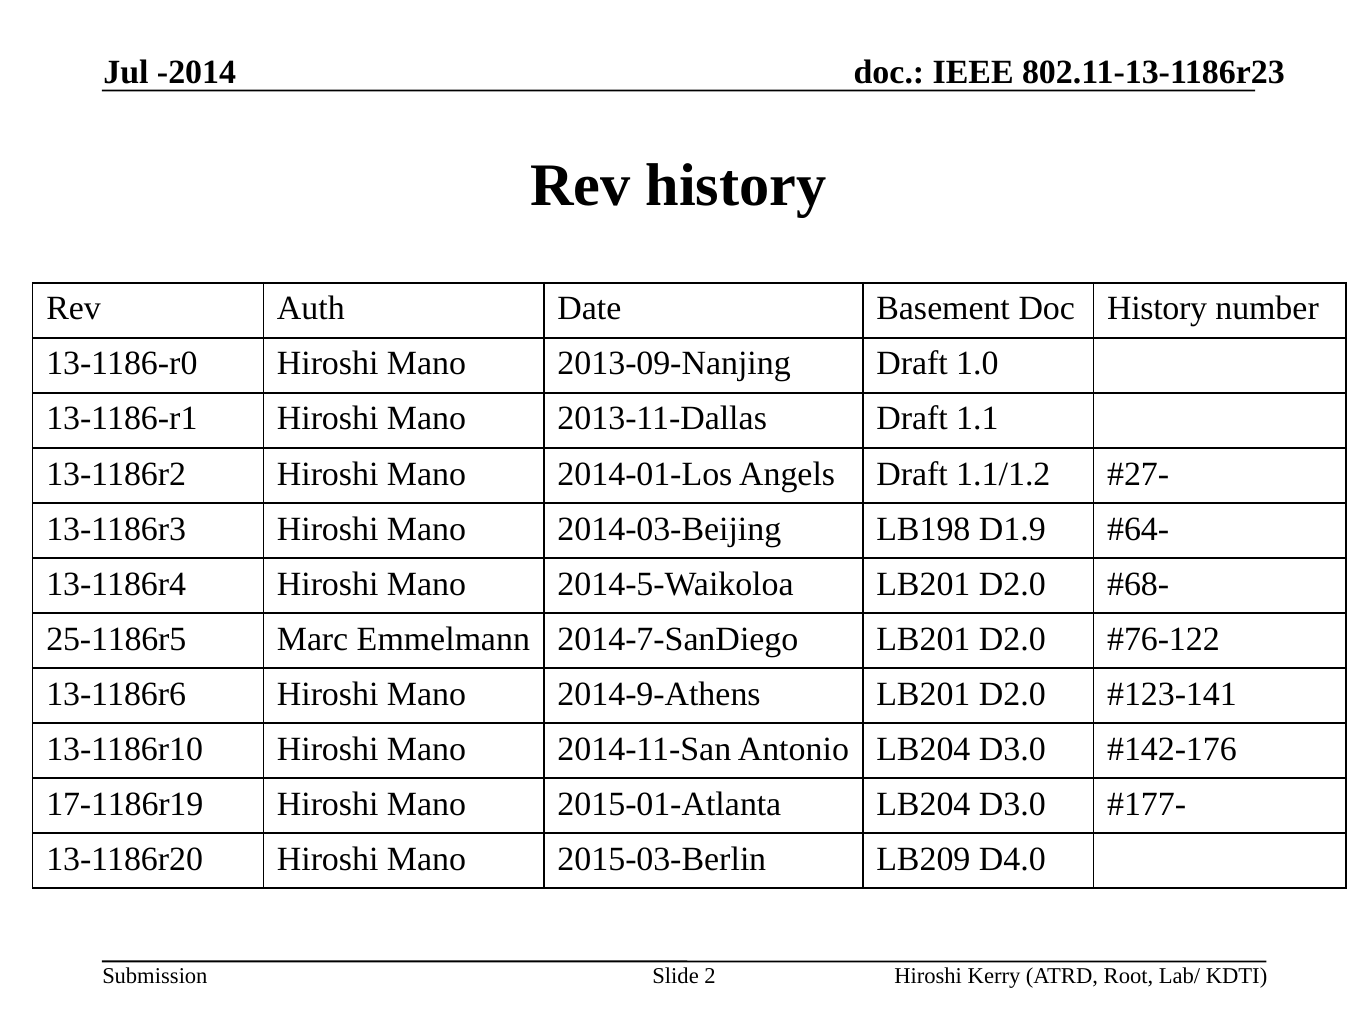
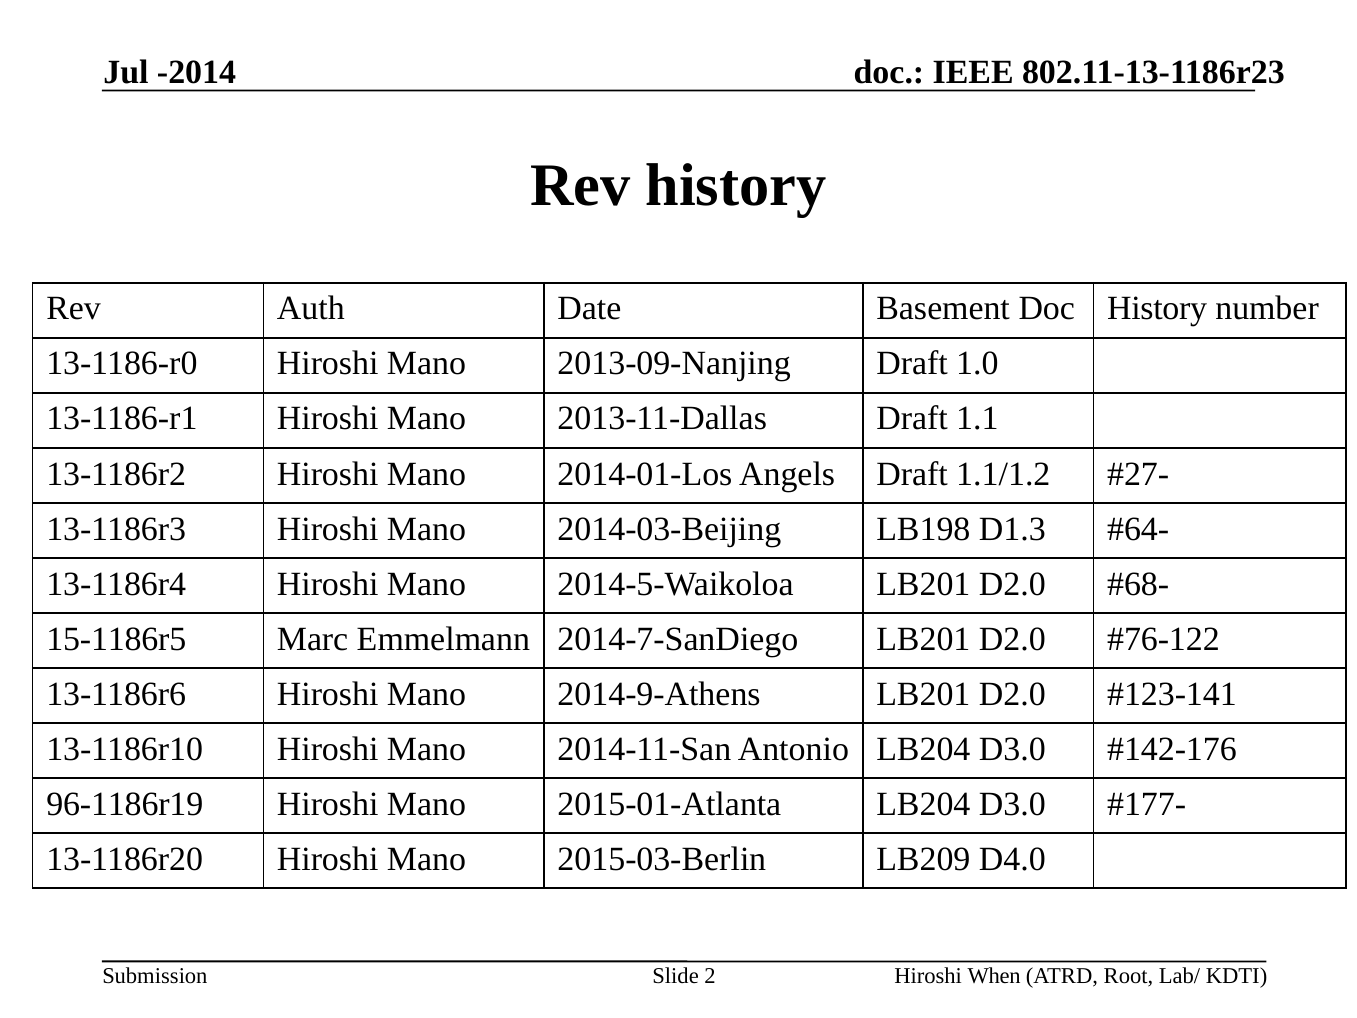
D1.9: D1.9 -> D1.3
25-1186r5: 25-1186r5 -> 15-1186r5
17-1186r19: 17-1186r19 -> 96-1186r19
Kerry: Kerry -> When
